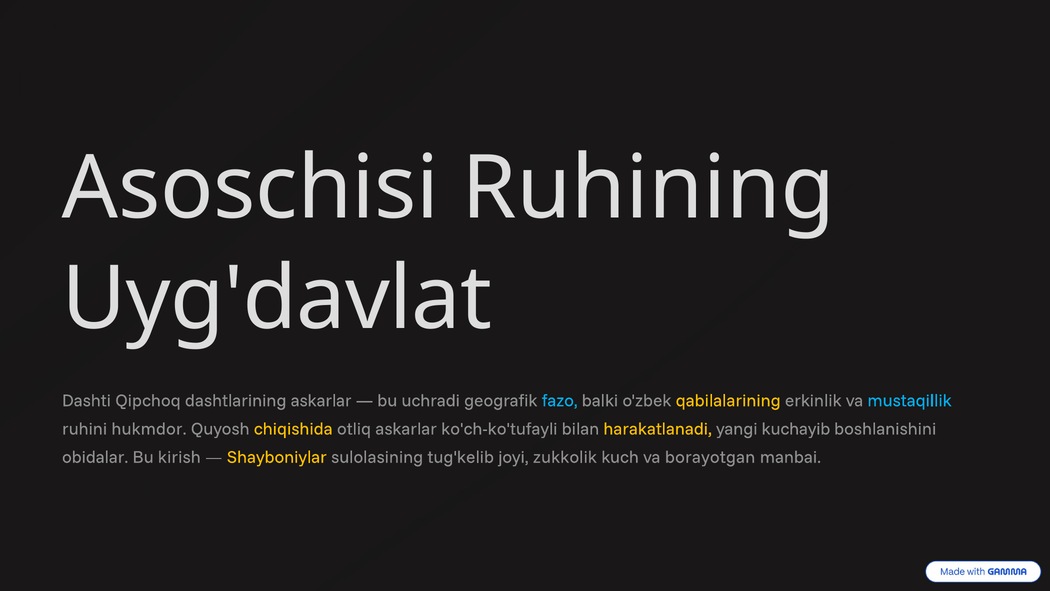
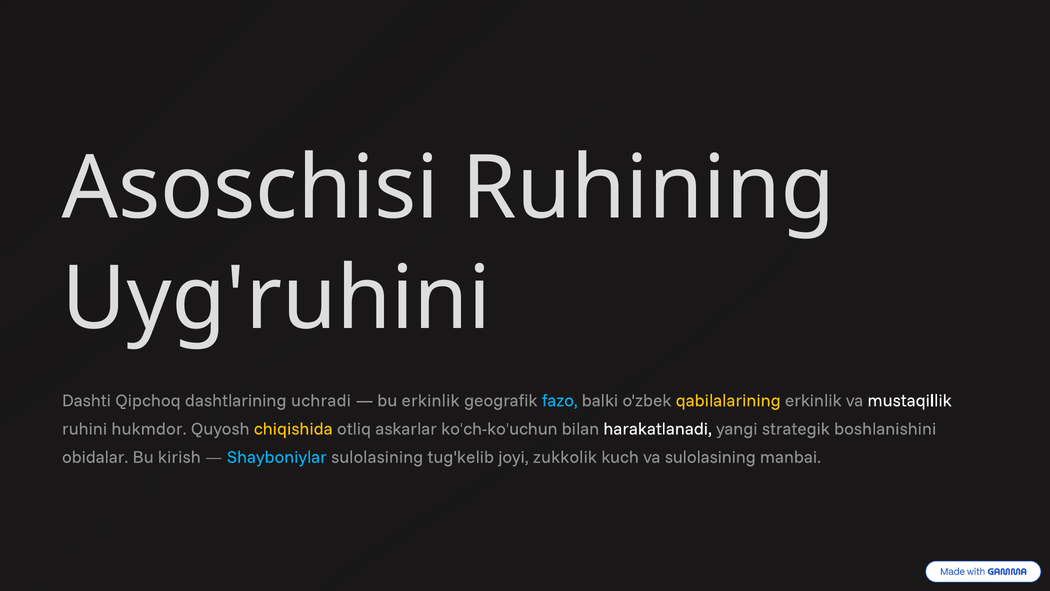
Uyg'davlat: Uyg'davlat -> Uyg'ruhini
dashtlarining askarlar: askarlar -> uchradi
bu uchradi: uchradi -> erkinlik
mustaqillik colour: light blue -> white
ko'ch-ko'tufayli: ko'ch-ko'tufayli -> ko'ch-ko'uchun
harakatlanadi colour: yellow -> white
kuchayib: kuchayib -> strategik
Shayboniylar colour: yellow -> light blue
va borayotgan: borayotgan -> sulolasining
